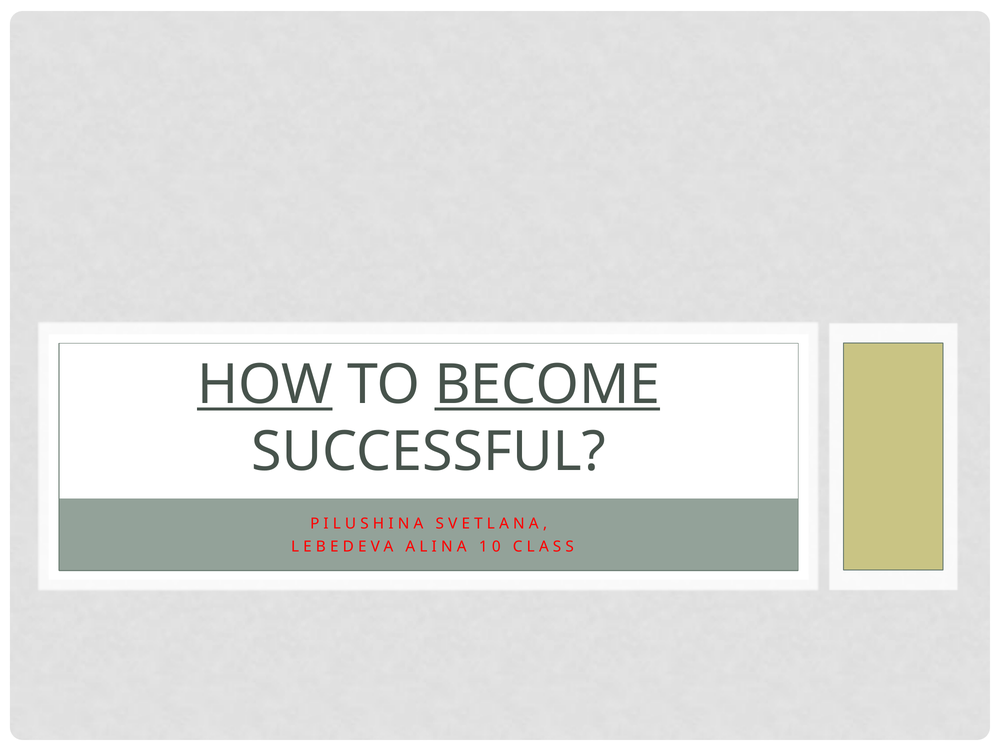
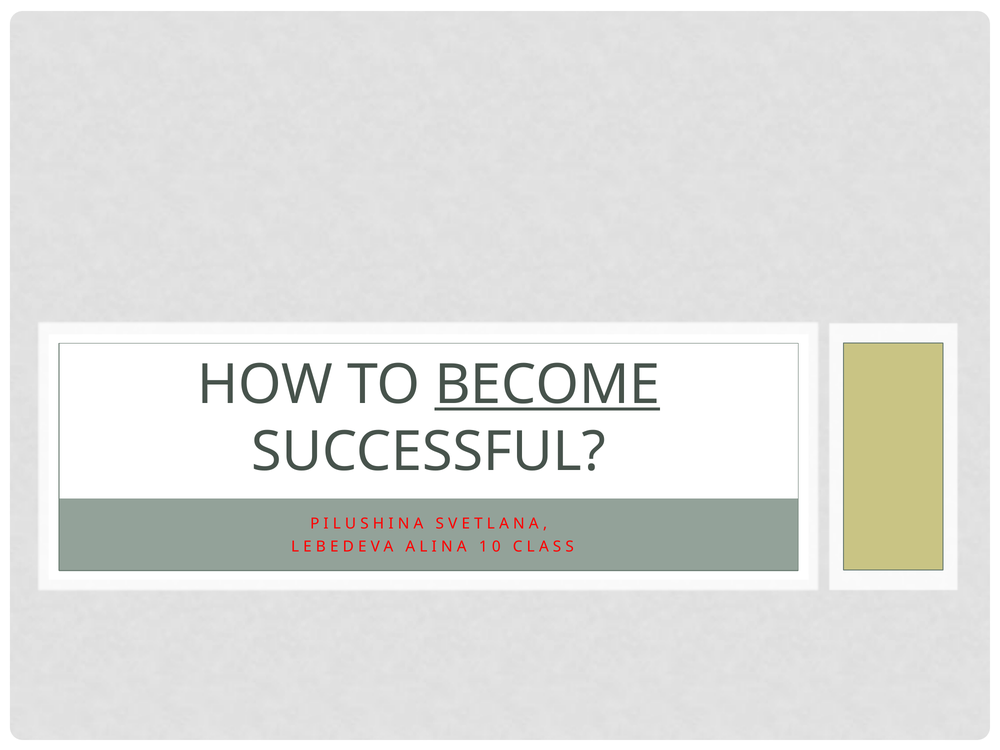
HOW underline: present -> none
